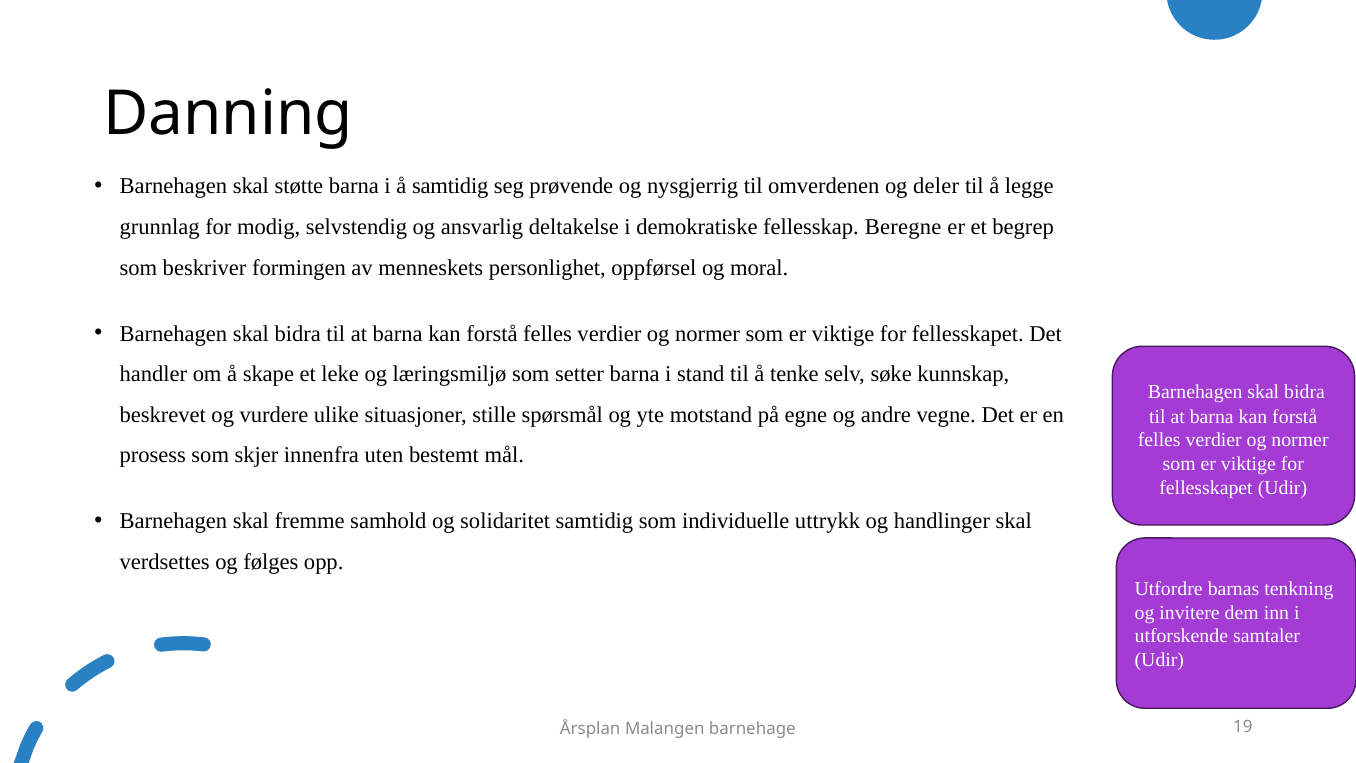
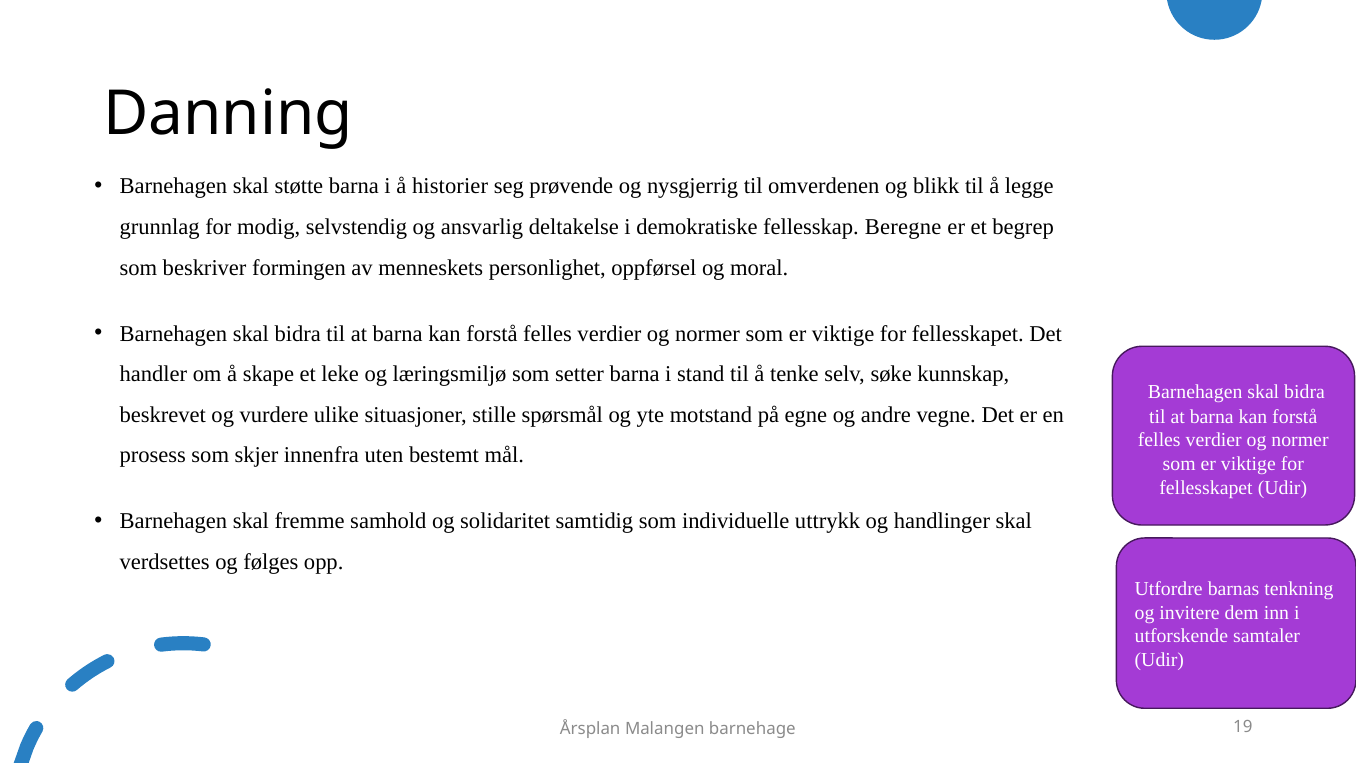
å samtidig: samtidig -> historier
deler: deler -> blikk
